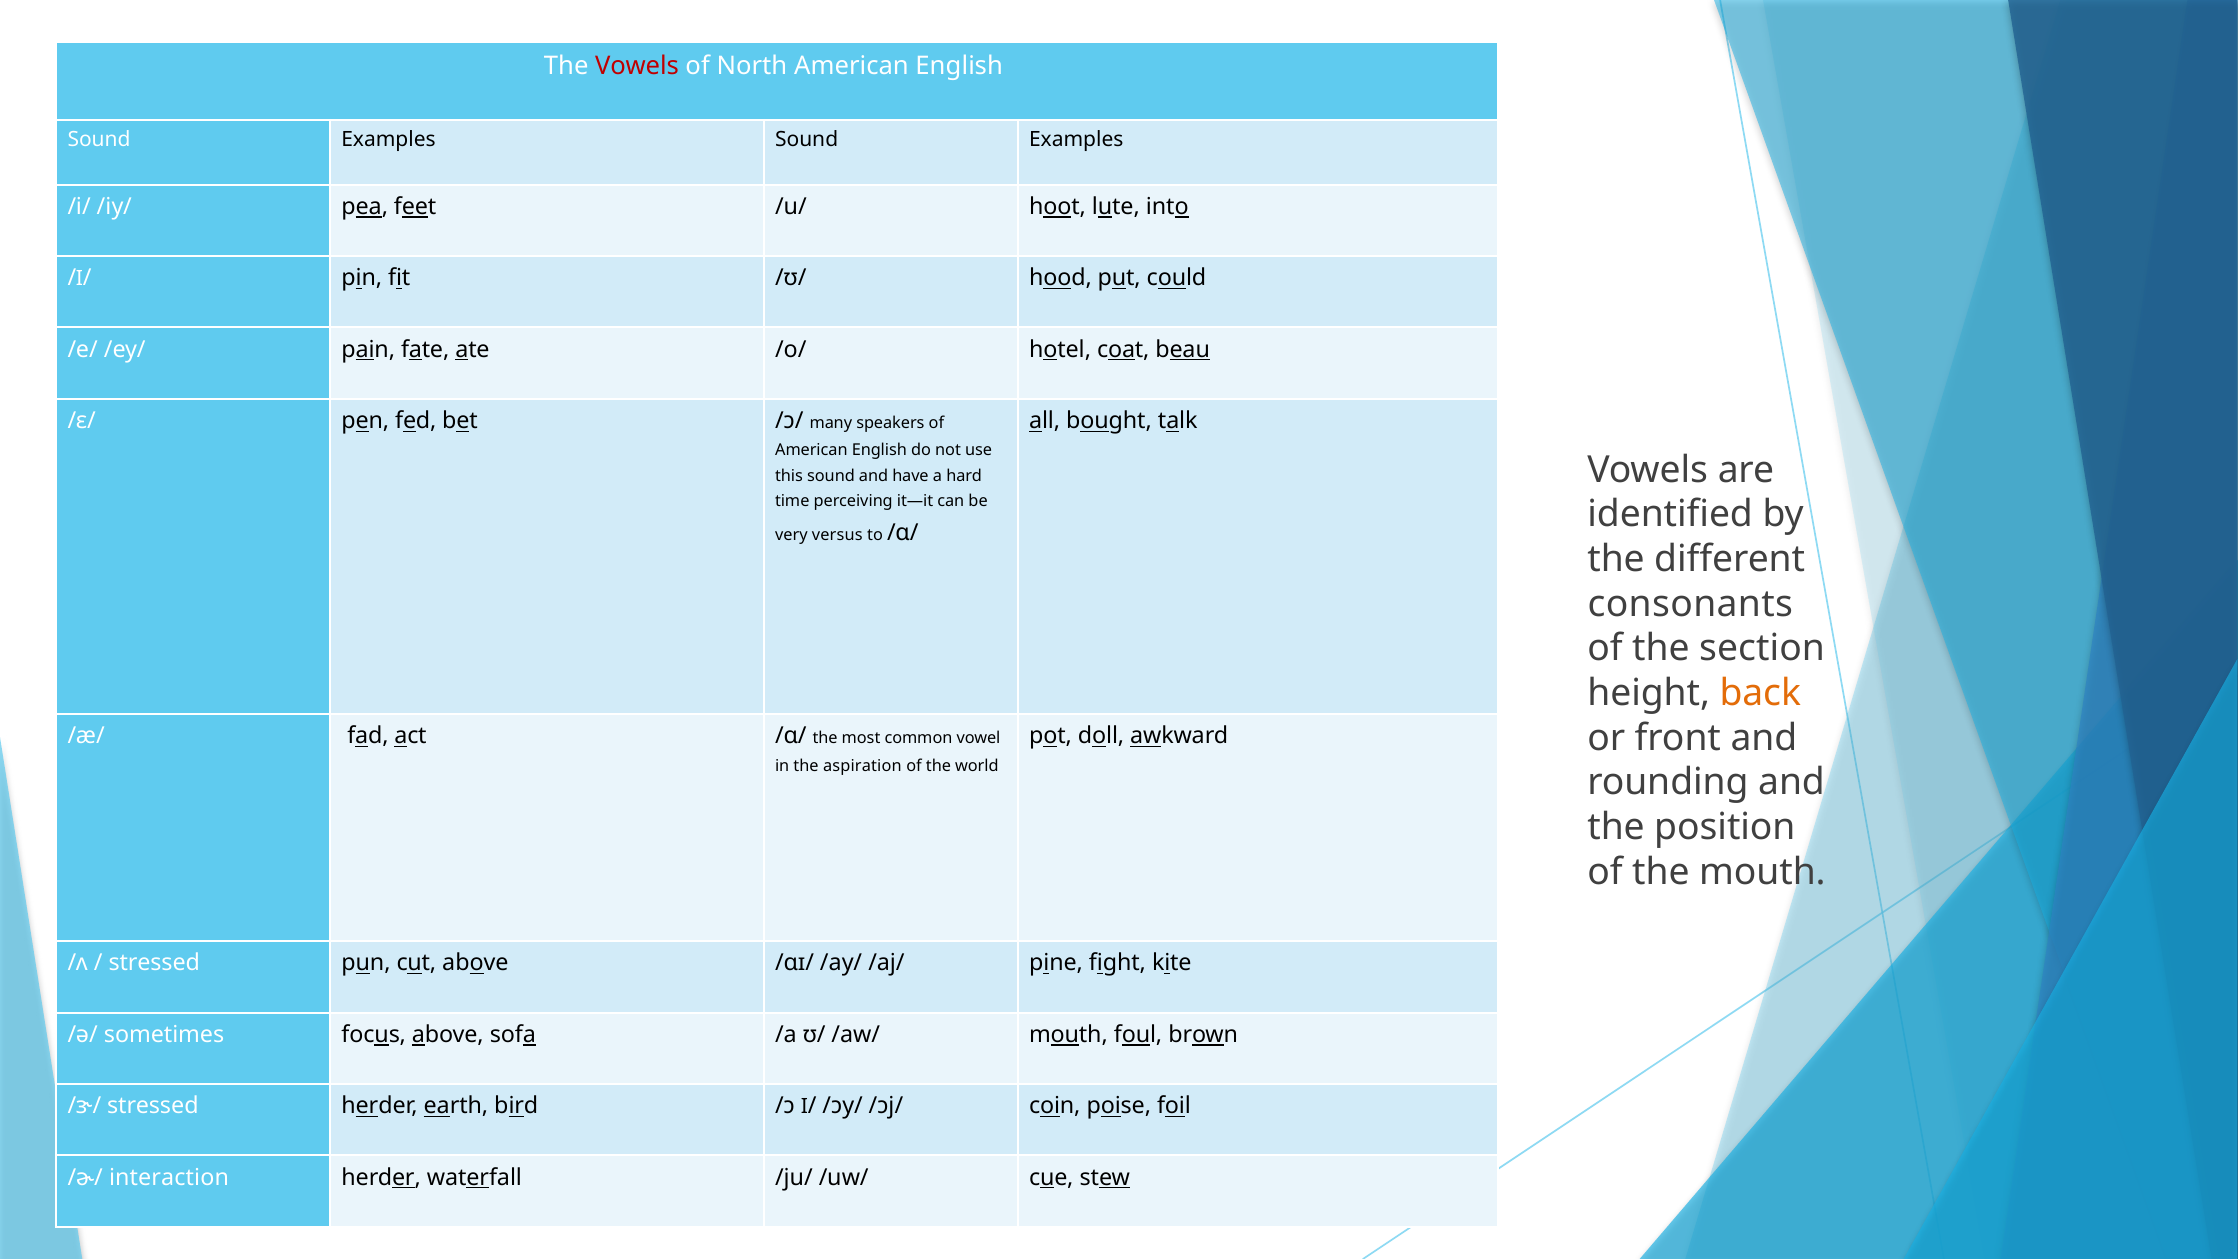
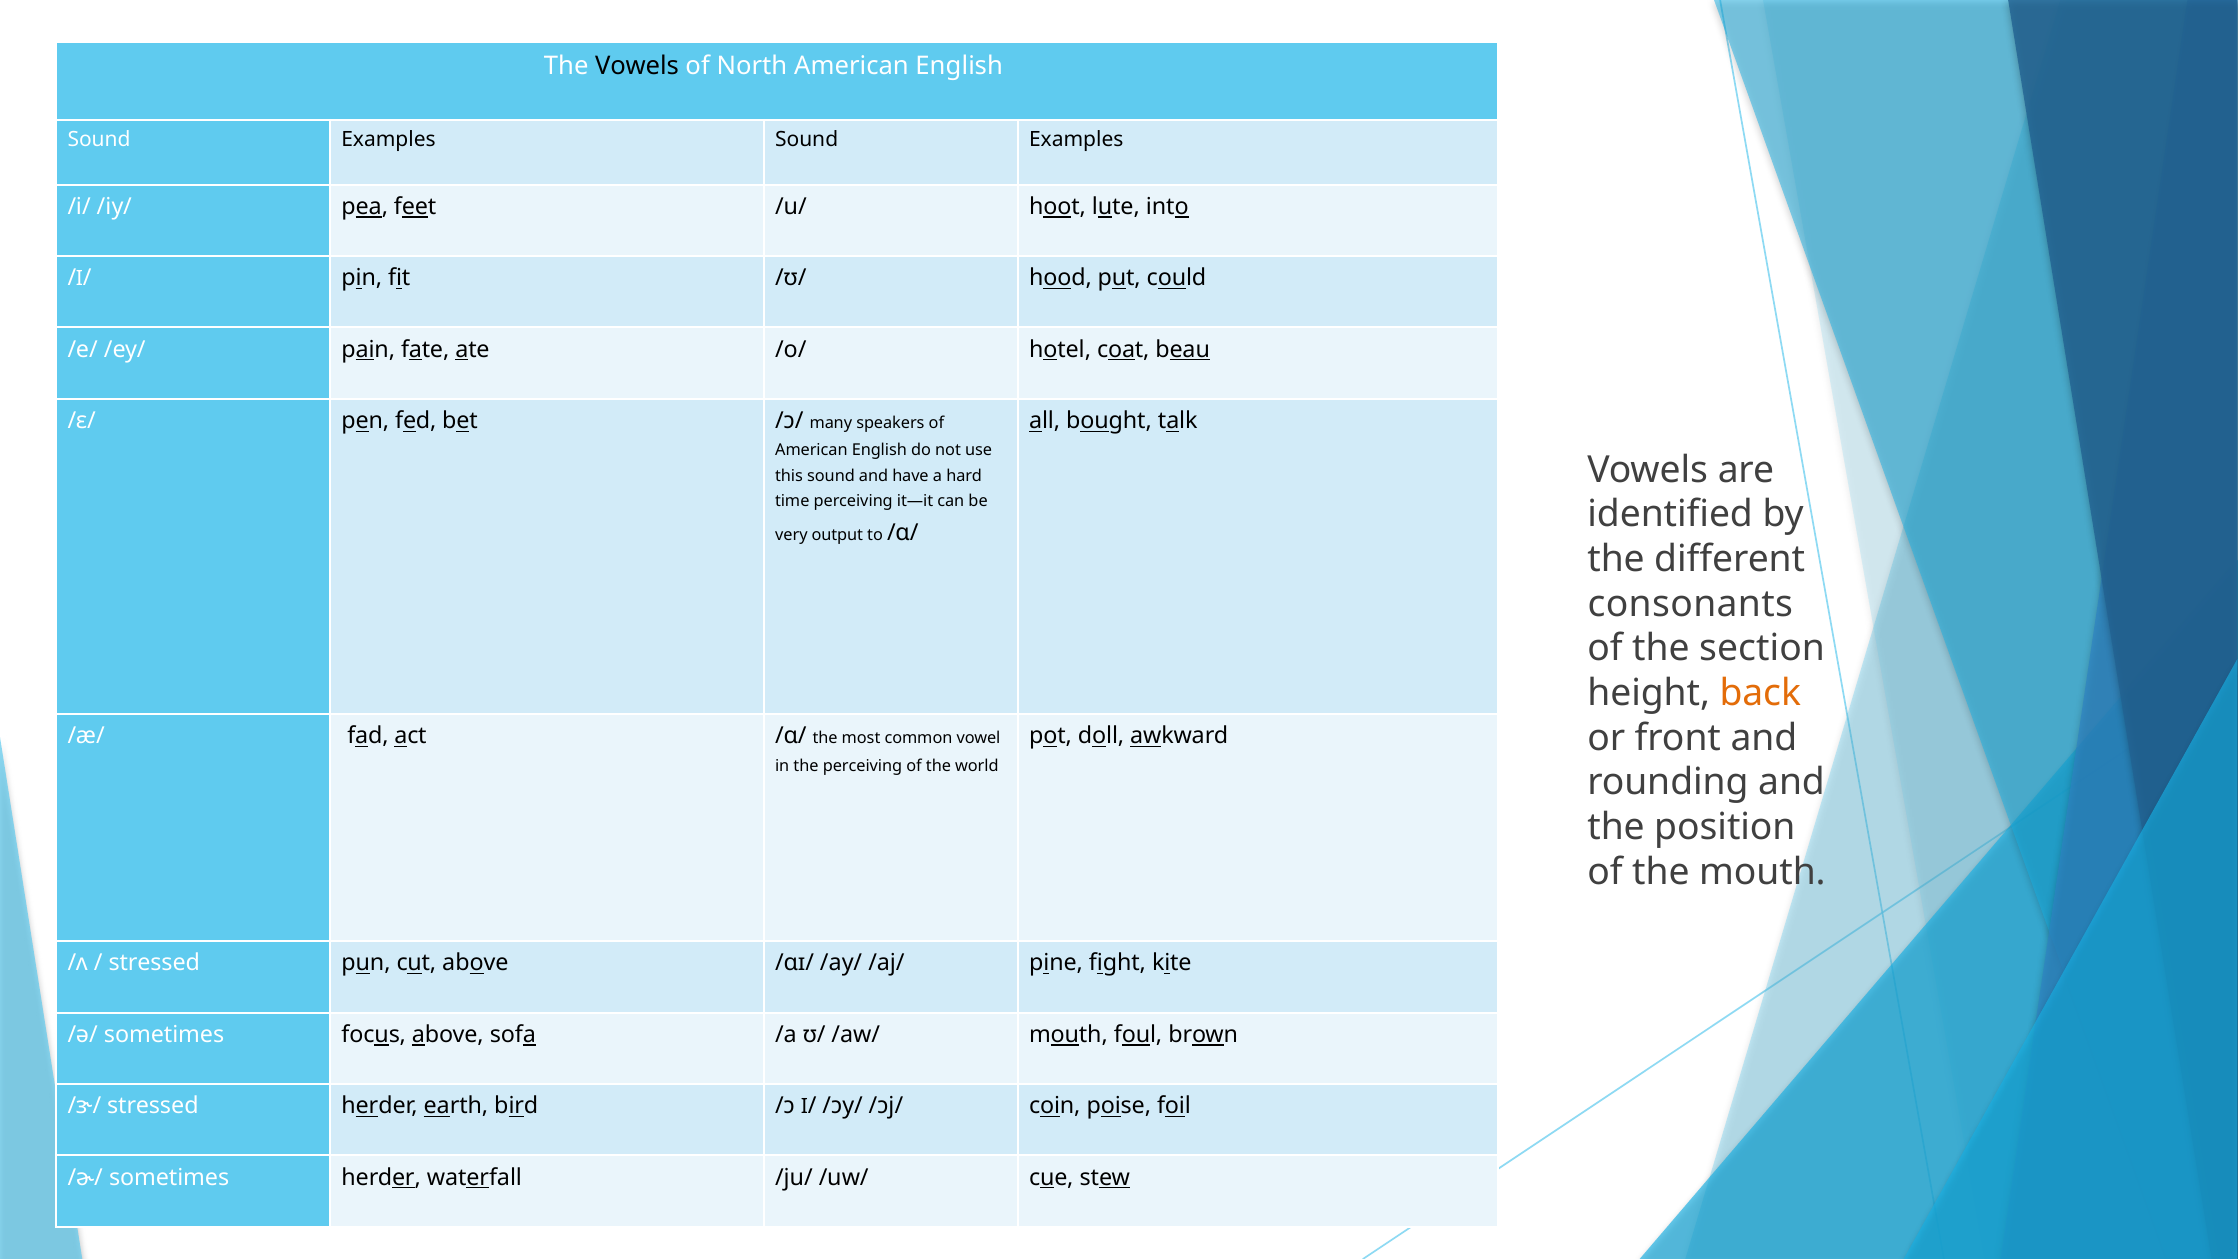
Vowels at (637, 66) colour: red -> black
versus: versus -> output
the aspiration: aspiration -> perceiving
/ɚ/ interaction: interaction -> sometimes
